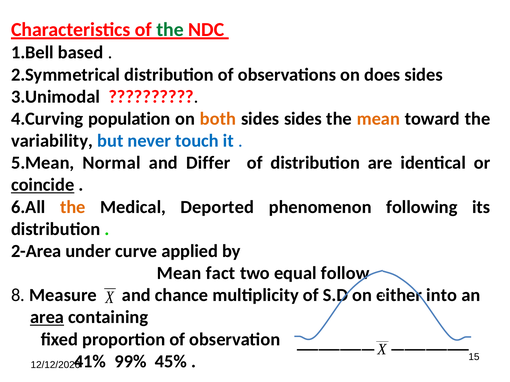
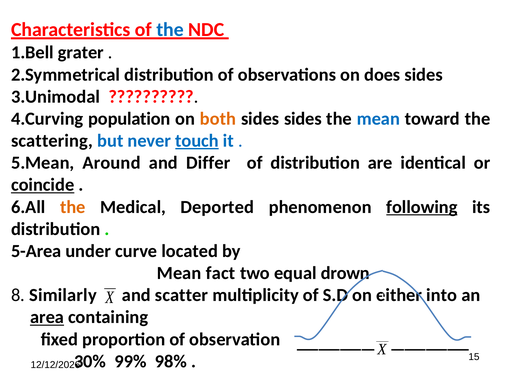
the at (170, 30) colour: green -> blue
based: based -> grater
mean at (378, 119) colour: orange -> blue
variability: variability -> scattering
touch underline: none -> present
Normal: Normal -> Around
following underline: none -> present
2-Area: 2-Area -> 5-Area
applied: applied -> located
follow: follow -> drown
Measure: Measure -> Similarly
chance: chance -> scatter
41%: 41% -> 30%
45%: 45% -> 98%
